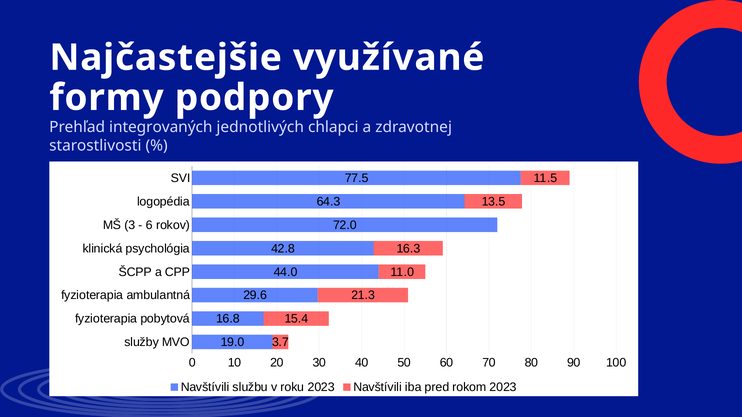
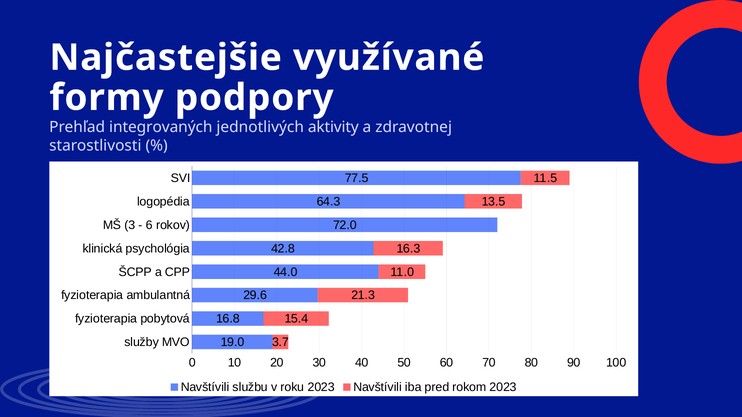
chlapci: chlapci -> aktivity
